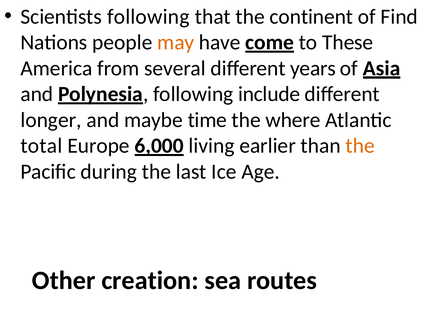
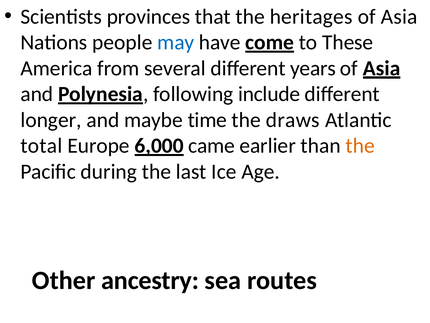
Scientists following: following -> provinces
continent: continent -> heritages
Find at (399, 17): Find -> Asia
may colour: orange -> blue
where: where -> draws
living: living -> came
creation: creation -> ancestry
